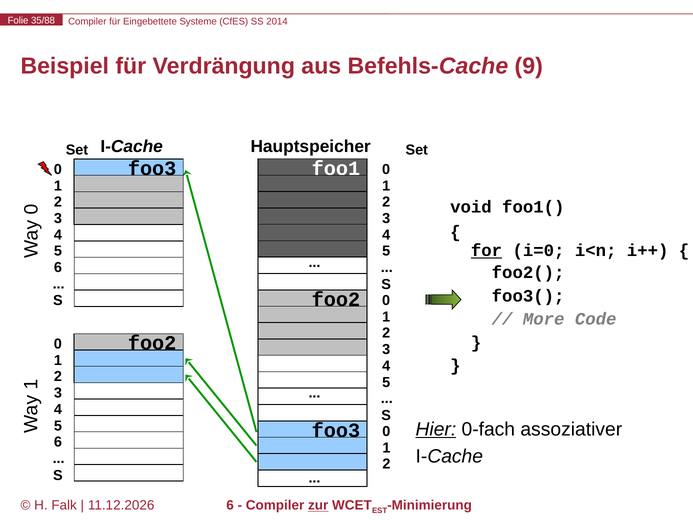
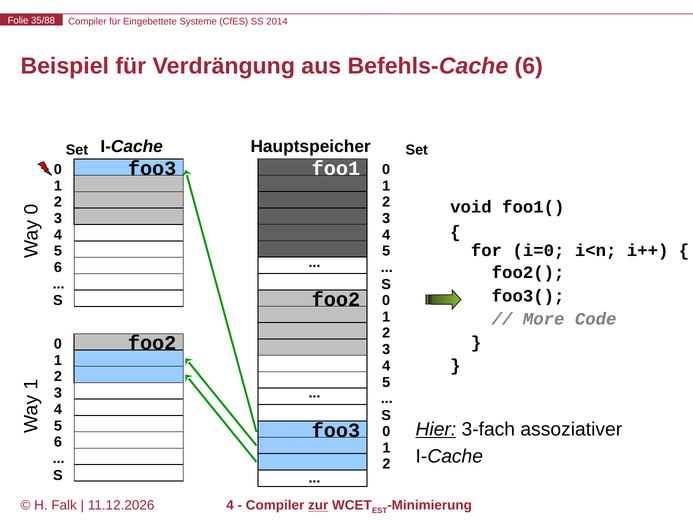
Befehls-Cache 9: 9 -> 6
for underline: present -> none
0-fach: 0-fach -> 3-fach
6 at (230, 505): 6 -> 4
